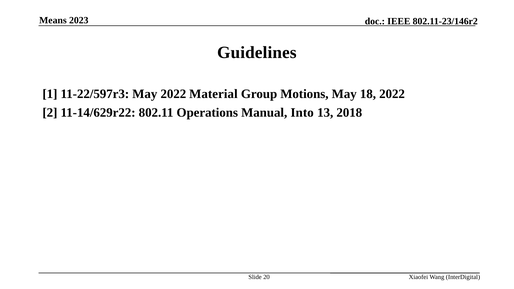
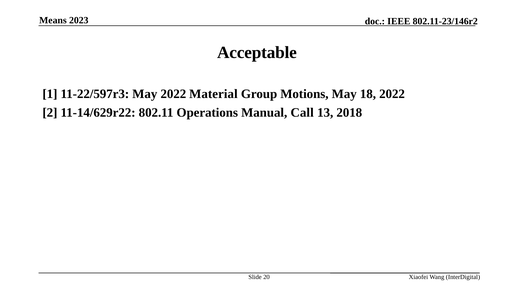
Guidelines: Guidelines -> Acceptable
Into: Into -> Call
